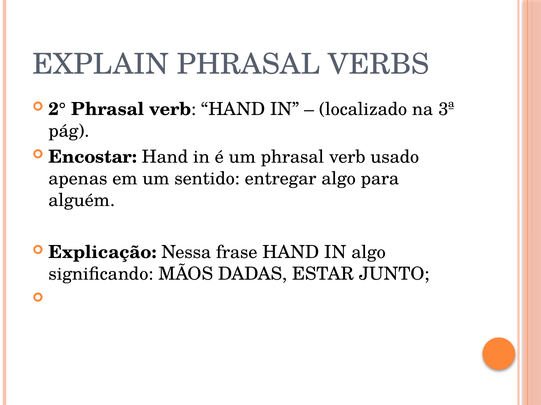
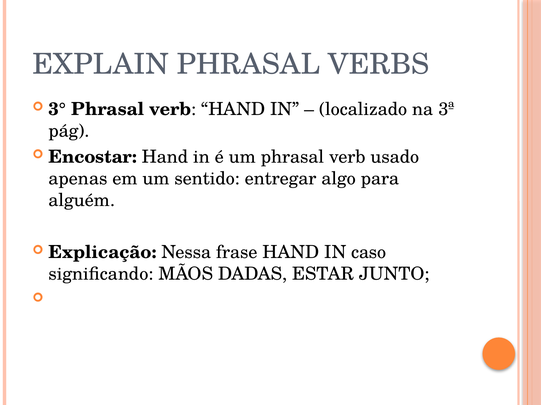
2°: 2° -> 3°
IN algo: algo -> caso
